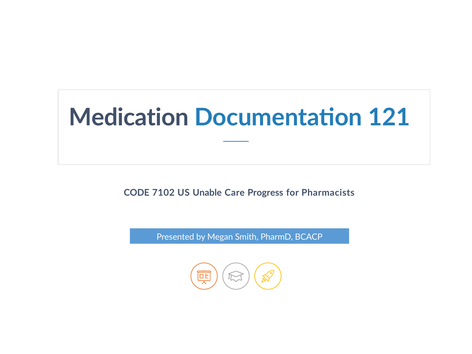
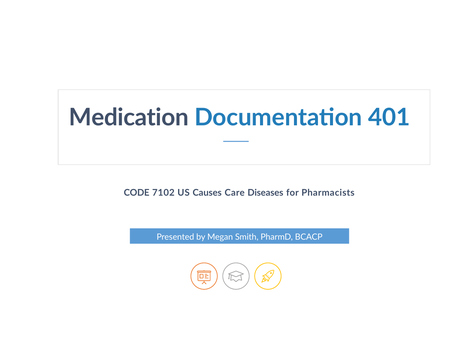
121: 121 -> 401
Unable: Unable -> Causes
Progress: Progress -> Diseases
